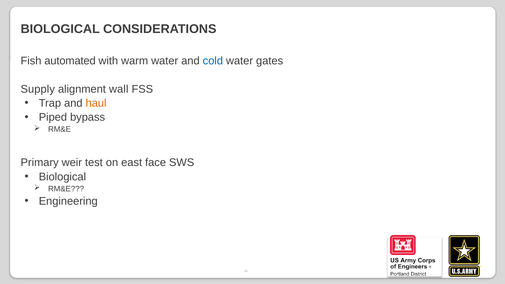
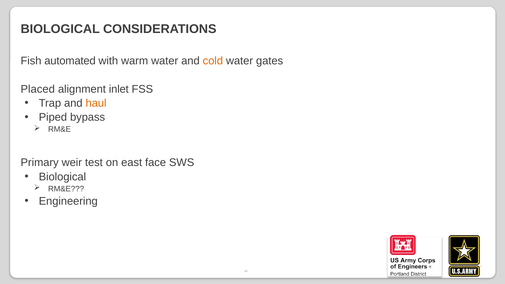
cold colour: blue -> orange
Supply: Supply -> Placed
wall: wall -> inlet
